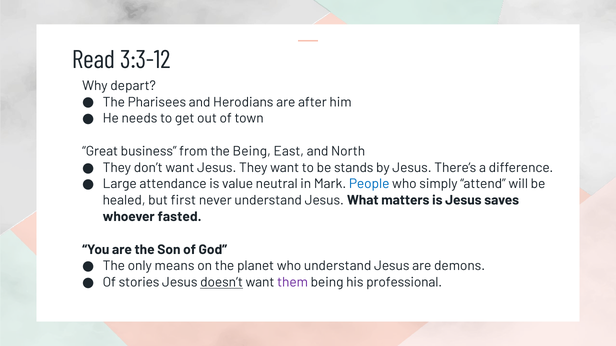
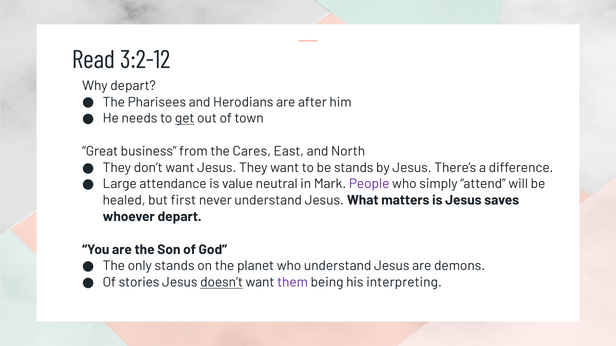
3:3-12: 3:3-12 -> 3:2-12
get underline: none -> present
the Being: Being -> Cares
People colour: blue -> purple
whoever fasted: fasted -> depart
only means: means -> stands
professional: professional -> interpreting
